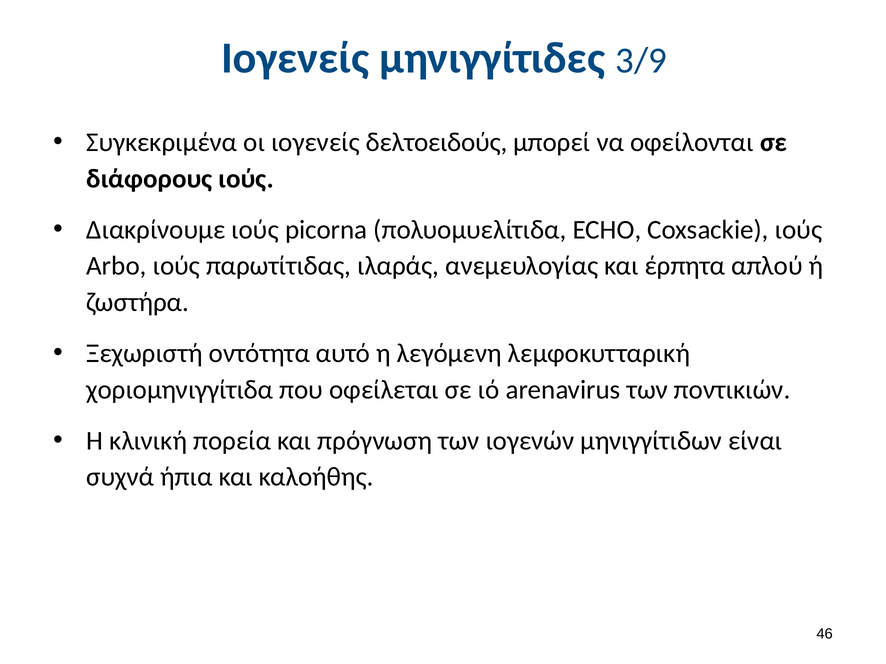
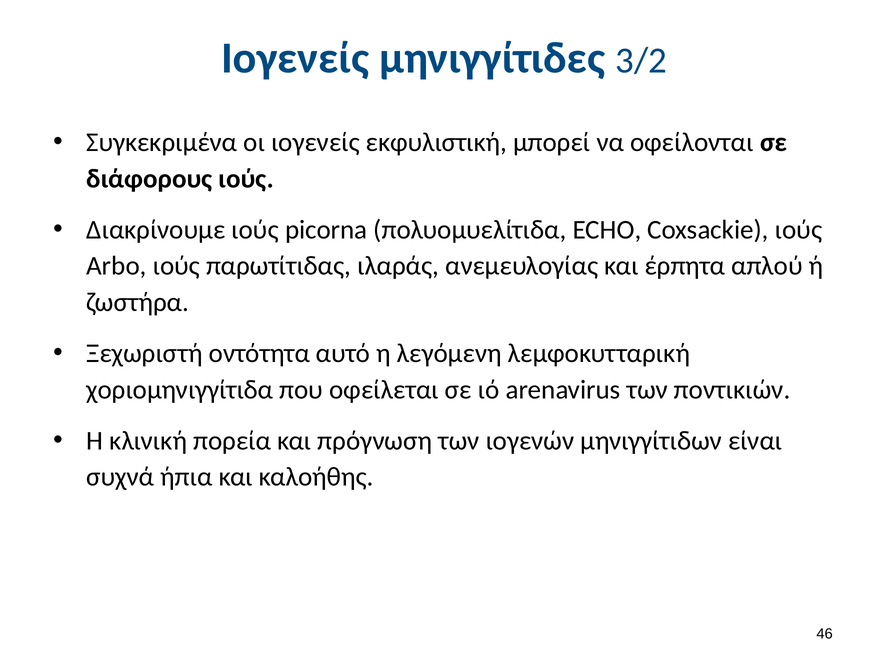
3/9: 3/9 -> 3/2
δελτοειδούς: δελτοειδούς -> εκφυλιστική
